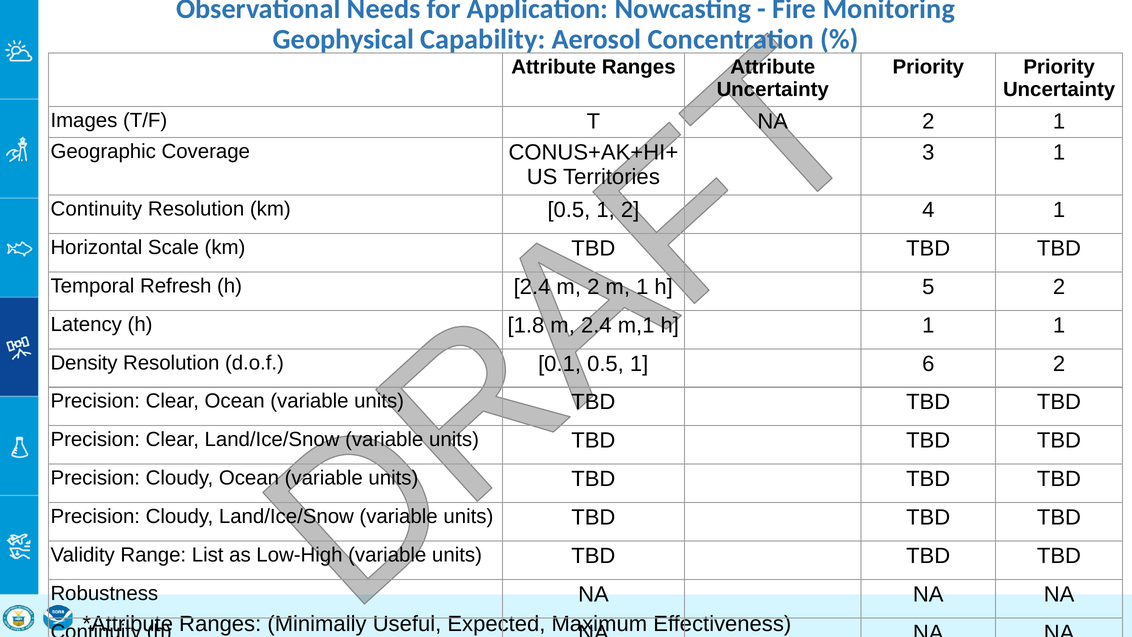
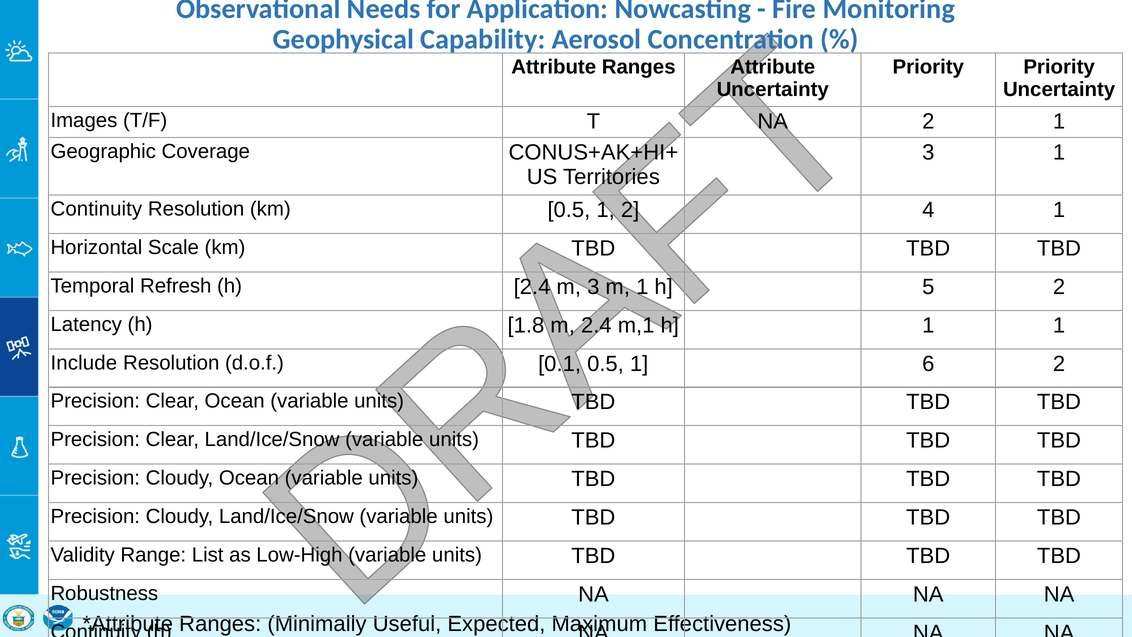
m 2: 2 -> 3
Density: Density -> Include
